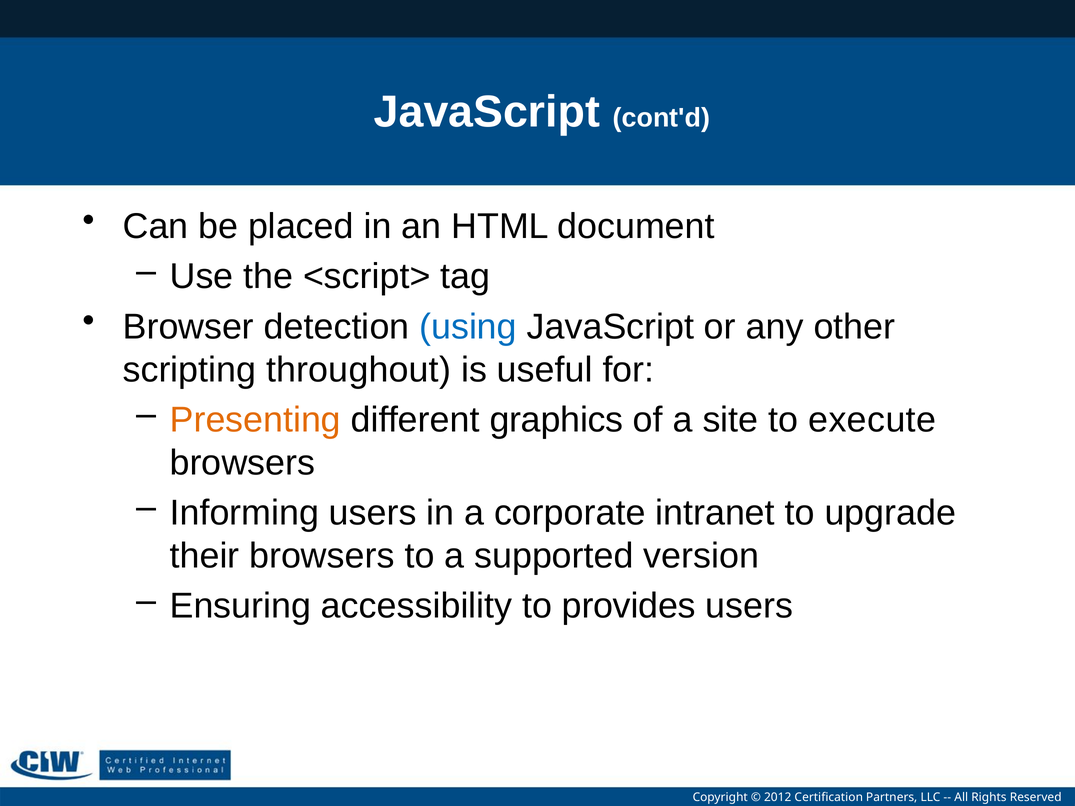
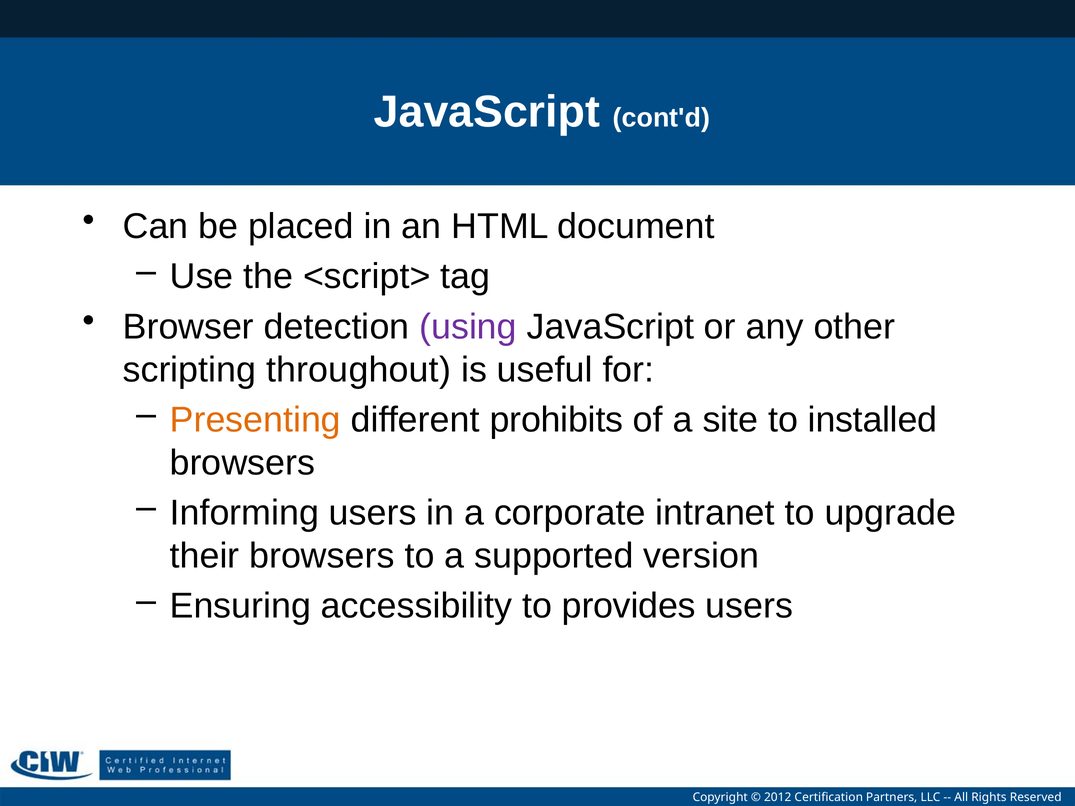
using colour: blue -> purple
graphics: graphics -> prohibits
execute: execute -> installed
